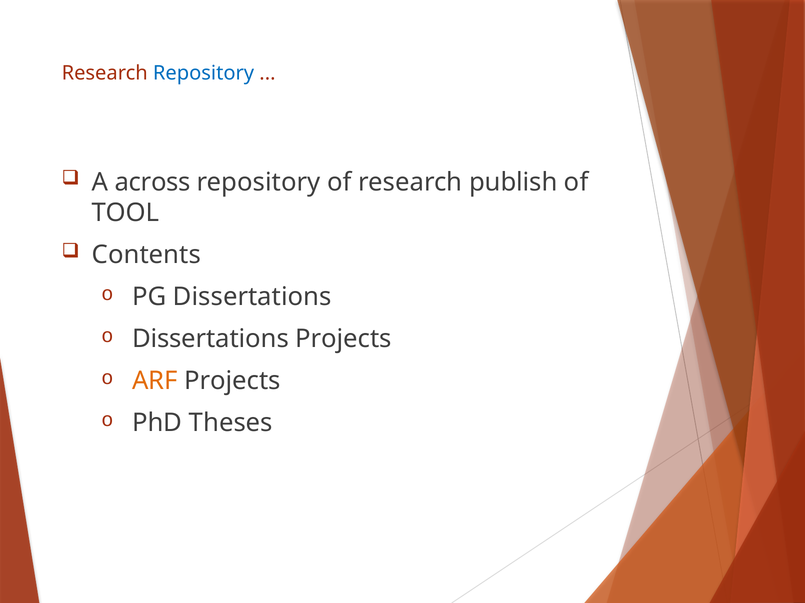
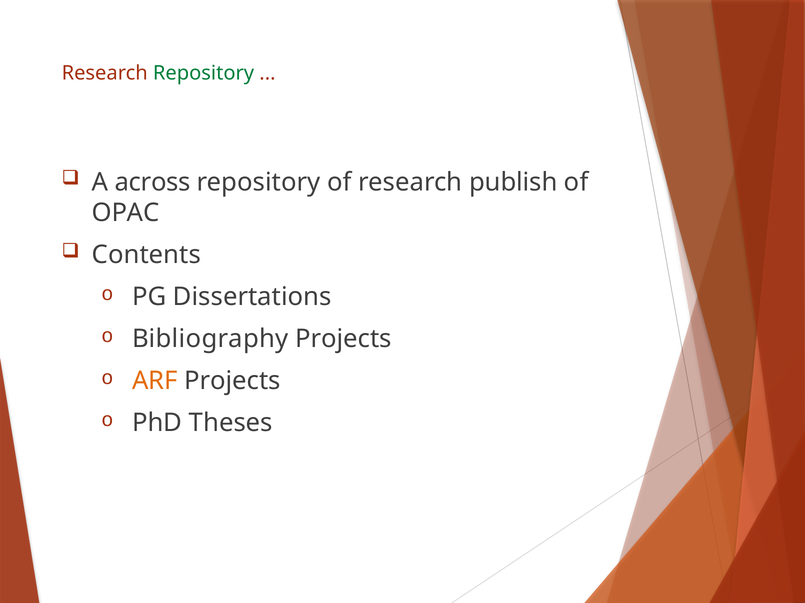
Repository at (204, 73) colour: blue -> green
TOOL: TOOL -> OPAC
Dissertations at (210, 339): Dissertations -> Bibliography
